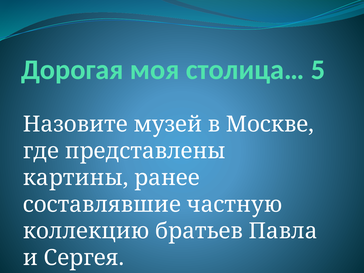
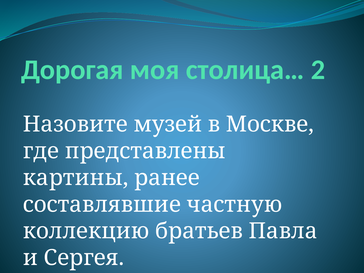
5: 5 -> 2
